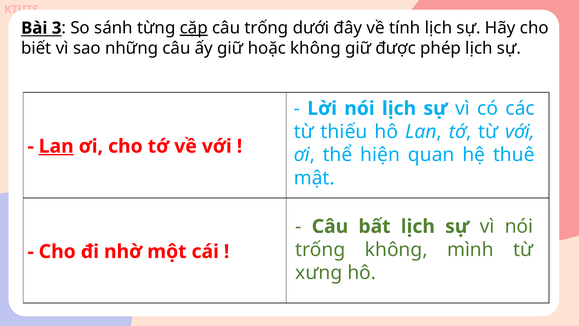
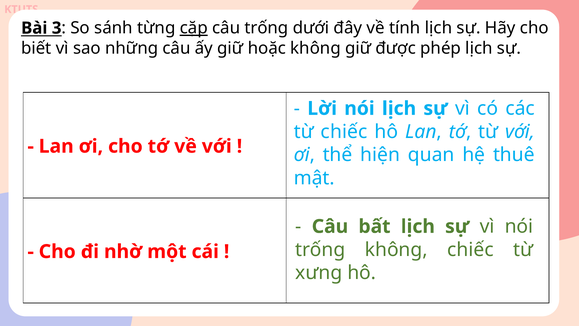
từ thiếu: thiếu -> chiếc
Lan at (56, 146) underline: present -> none
không mình: mình -> chiếc
